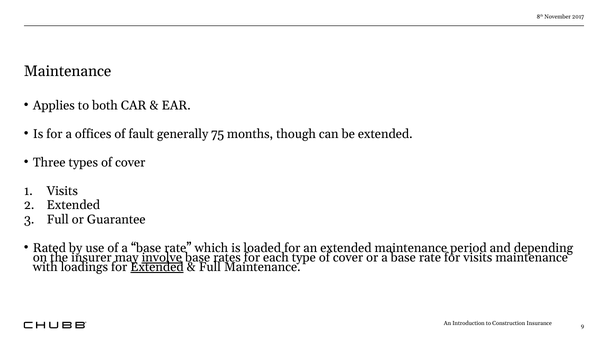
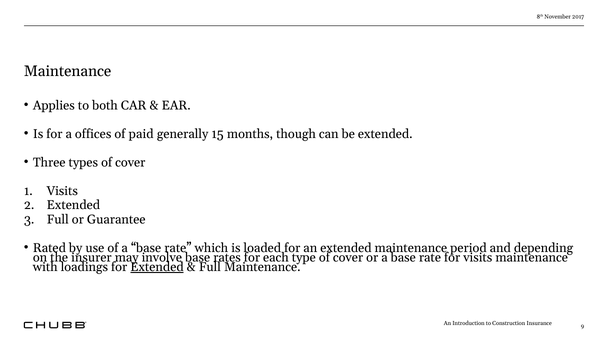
fault: fault -> paid
75: 75 -> 15
involve underline: present -> none
